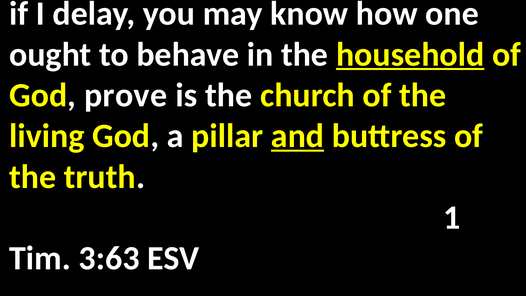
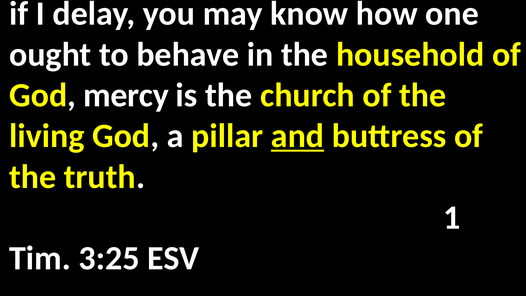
household underline: present -> none
prove: prove -> mercy
3:63: 3:63 -> 3:25
